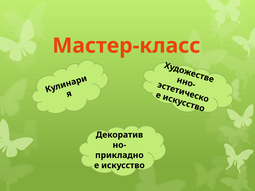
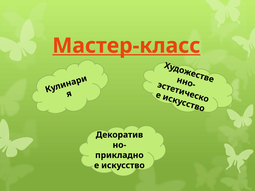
Мастер-класс underline: none -> present
